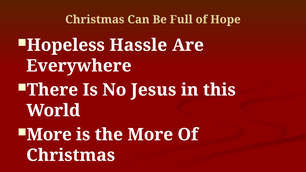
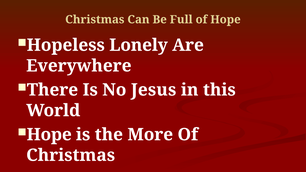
Hassle: Hassle -> Lonely
More at (49, 135): More -> Hope
